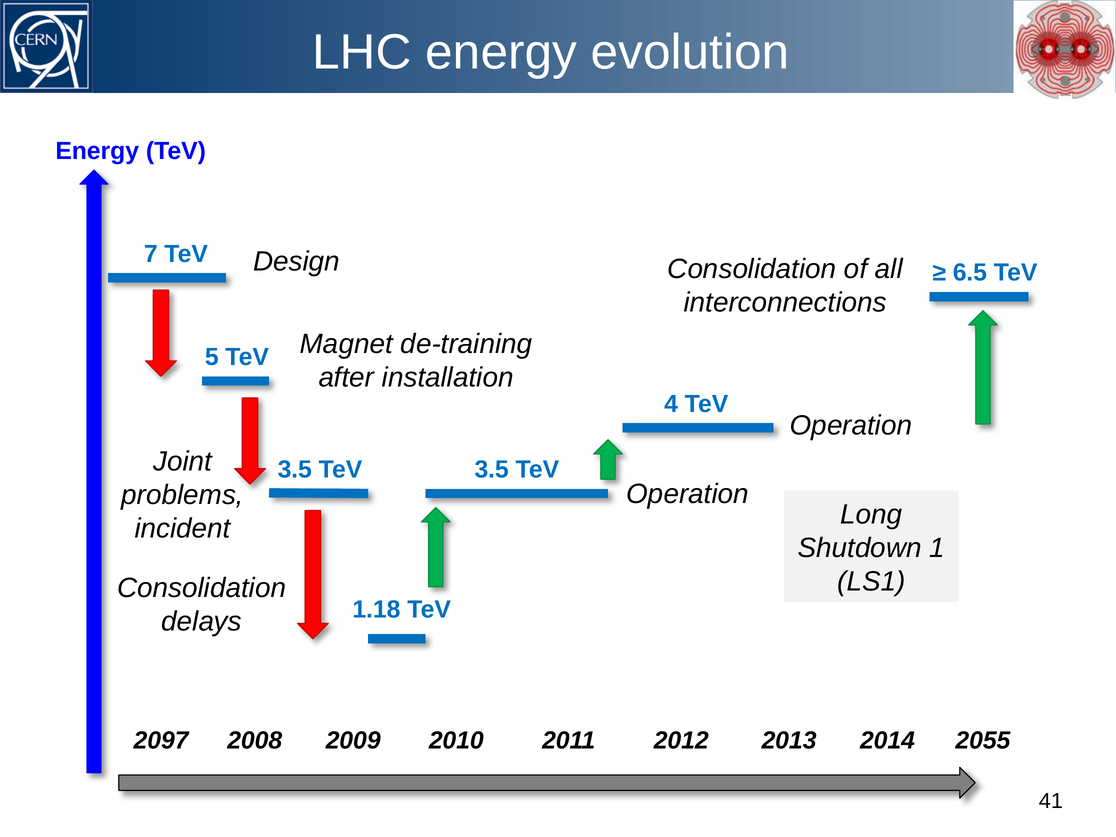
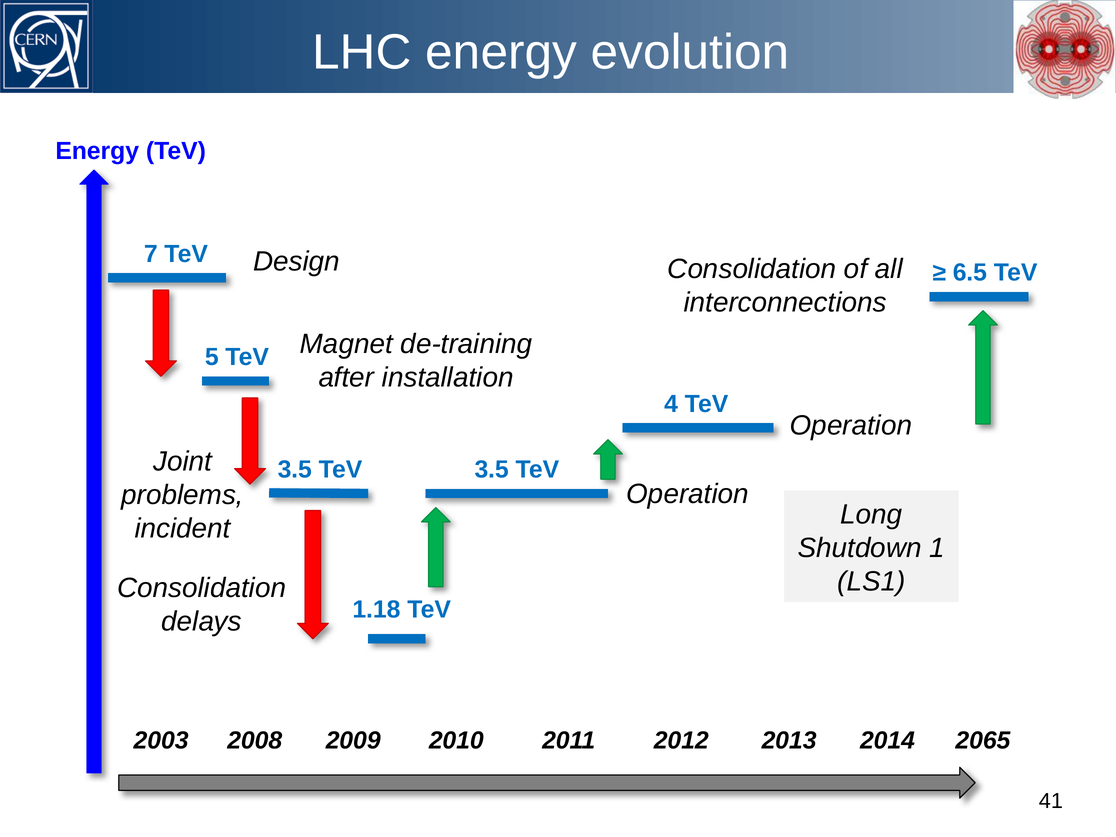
2097: 2097 -> 2003
2055: 2055 -> 2065
